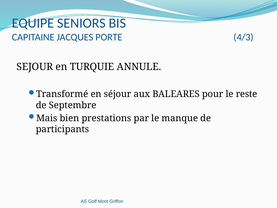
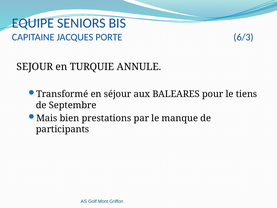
4/3: 4/3 -> 6/3
reste: reste -> tiens
